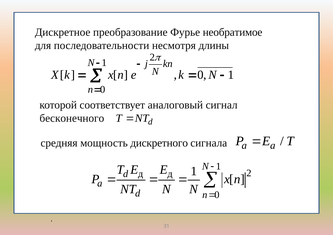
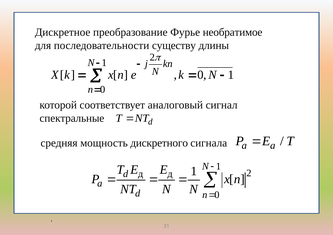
несмотря: несмотря -> существу
бесконечного: бесконечного -> спектральные
